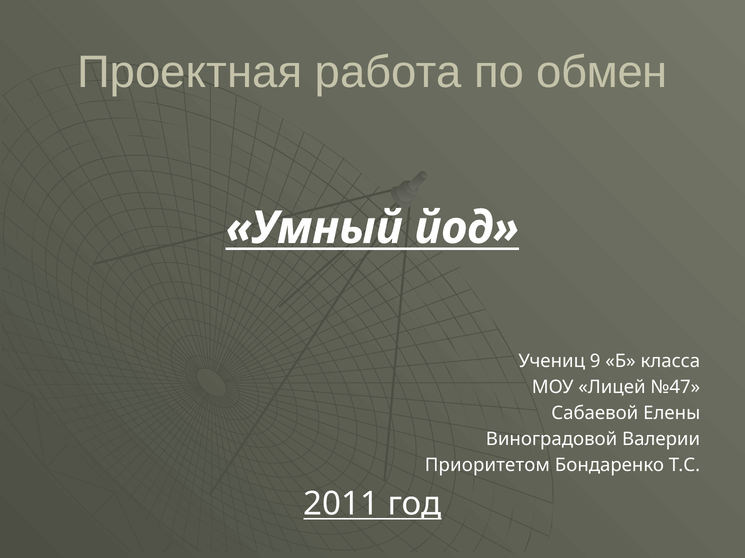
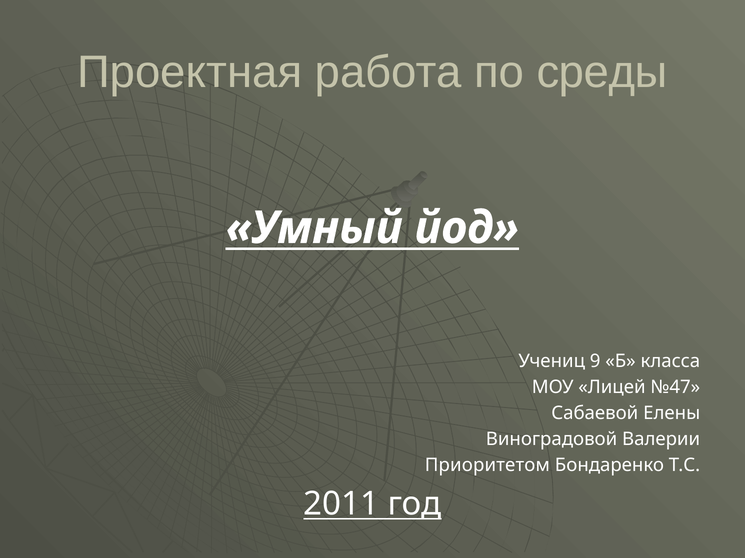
обмен: обмен -> среды
